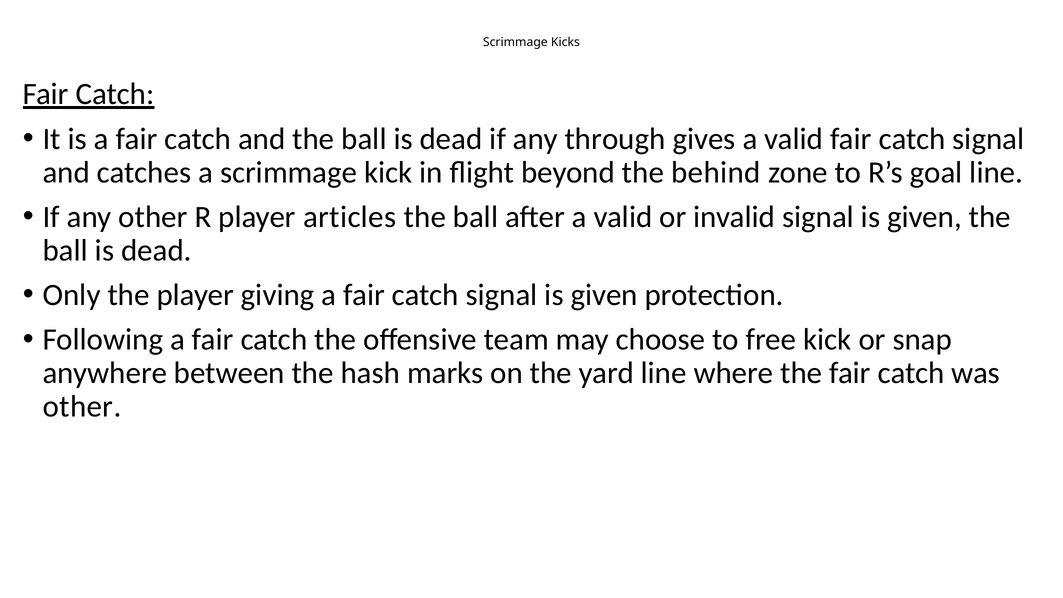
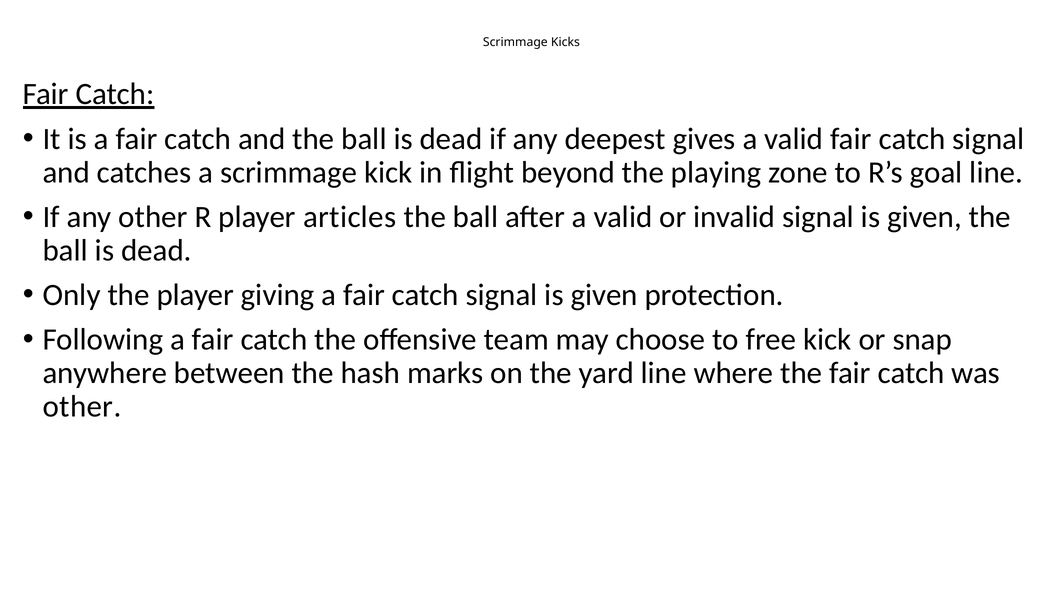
through: through -> deepest
behind: behind -> playing
